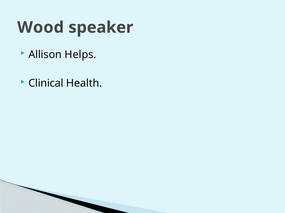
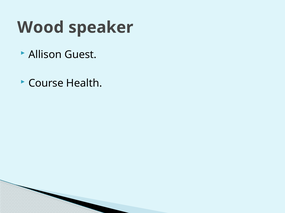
Helps: Helps -> Guest
Clinical: Clinical -> Course
